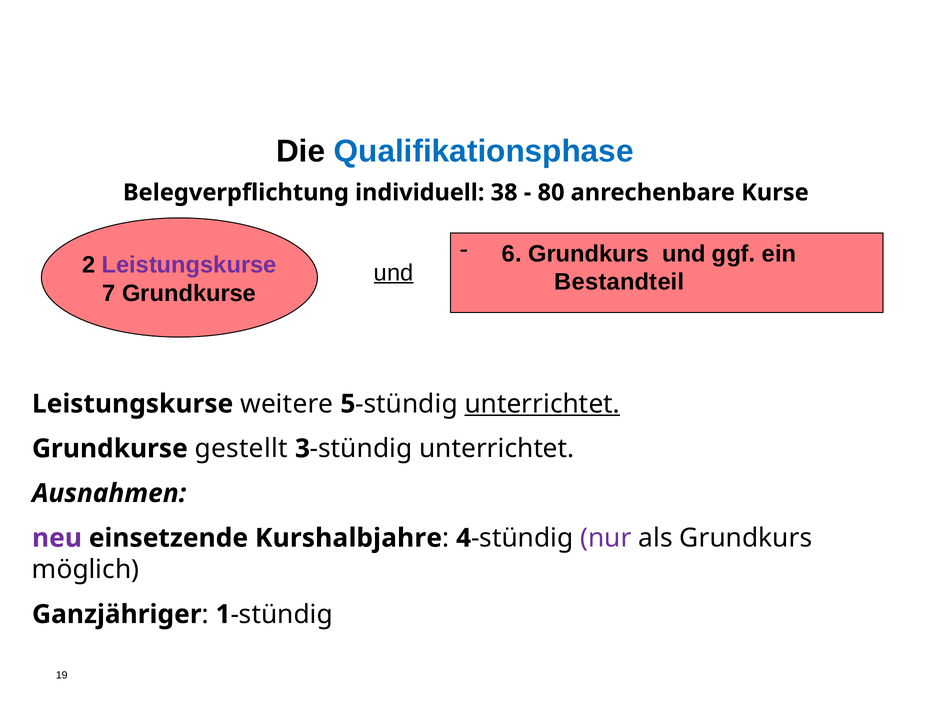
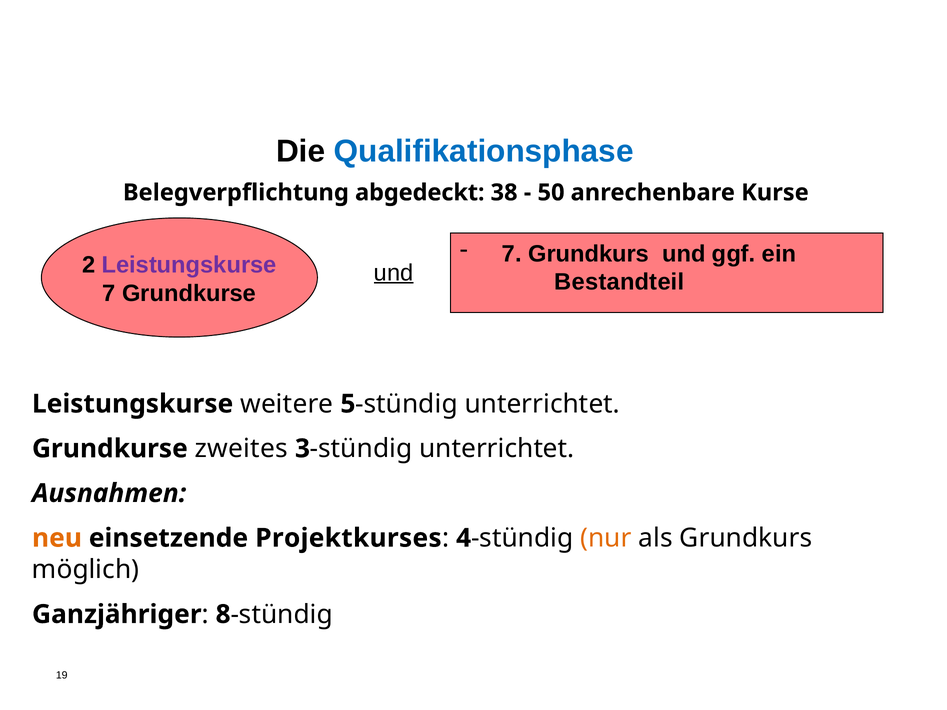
individuell: individuell -> abgedeckt
80: 80 -> 50
6 at (512, 254): 6 -> 7
unterrichtet at (542, 404) underline: present -> none
gestellt: gestellt -> zweites
neu colour: purple -> orange
Kurshalbjahre: Kurshalbjahre -> Projektkurses
nur colour: purple -> orange
1: 1 -> 8
